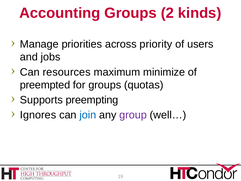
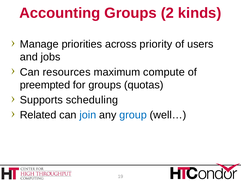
minimize: minimize -> compute
preempting: preempting -> scheduling
Ignores: Ignores -> Related
group colour: purple -> blue
